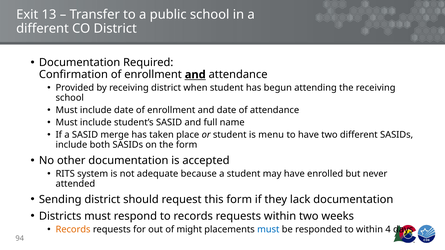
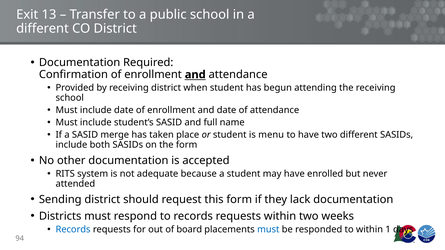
Records at (73, 230) colour: orange -> blue
might: might -> board
4: 4 -> 1
